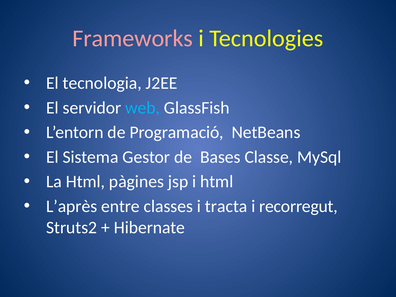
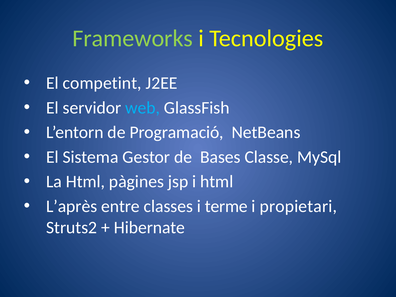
Frameworks colour: pink -> light green
tecnologia: tecnologia -> competint
tracta: tracta -> terme
recorregut: recorregut -> propietari
